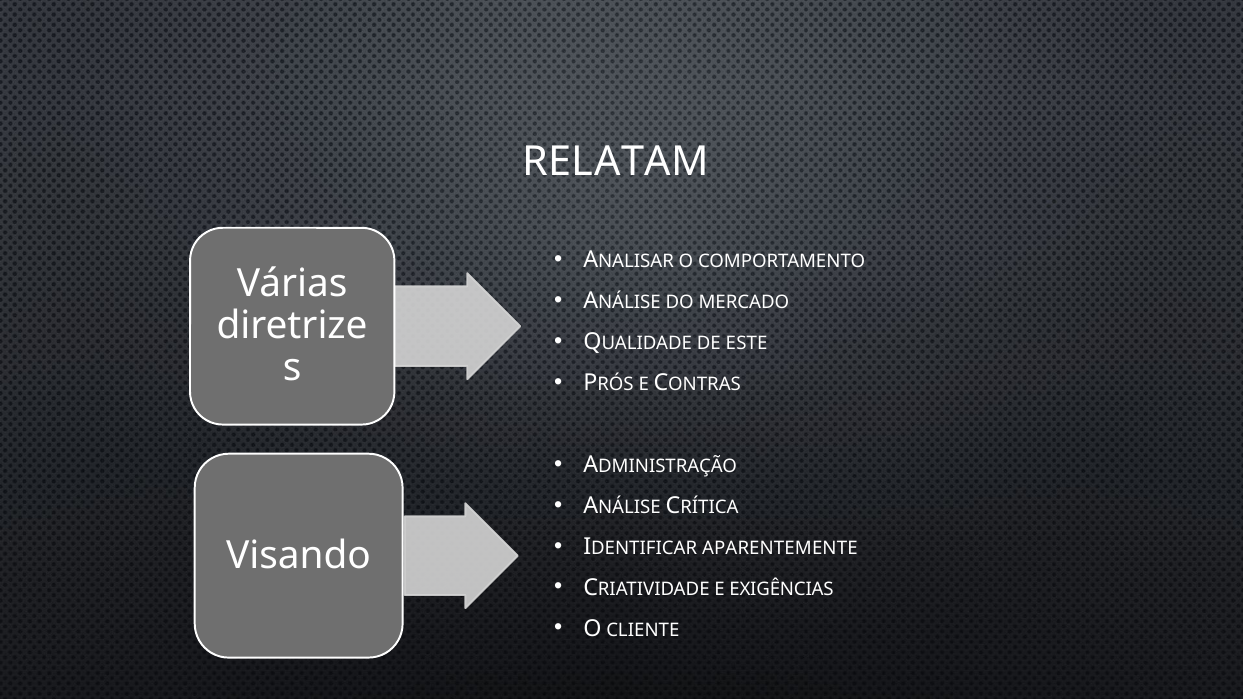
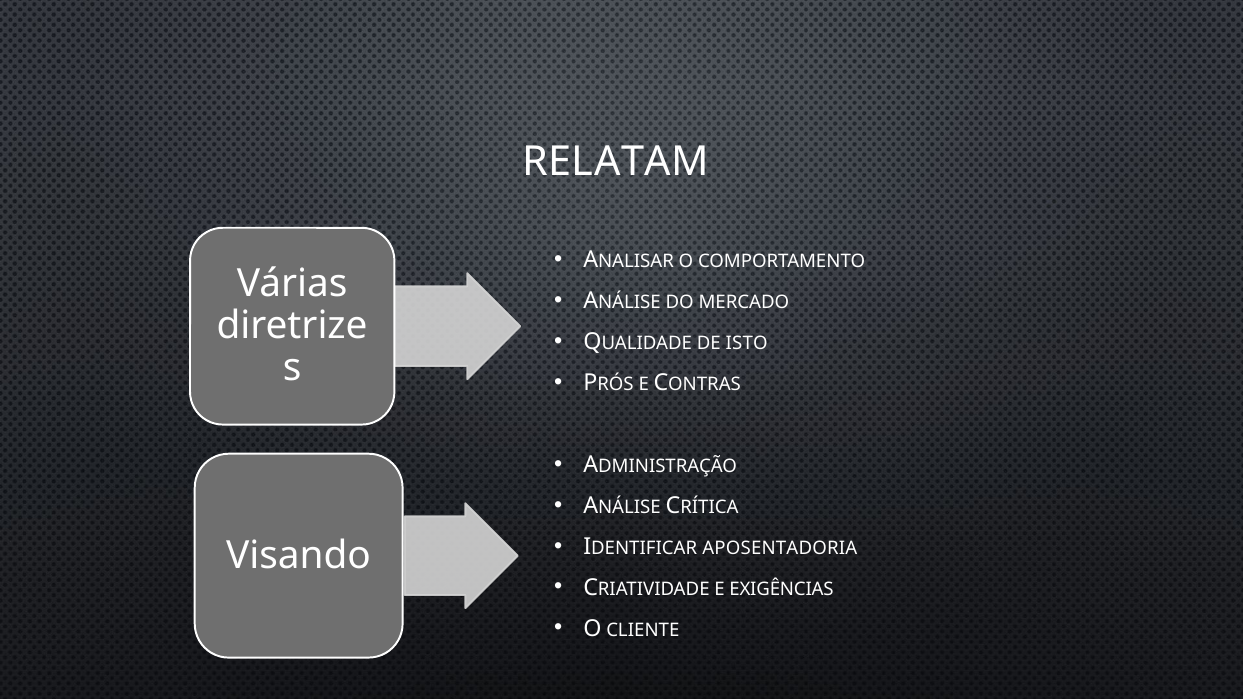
ESTE: ESTE -> ISTO
APARENTEMENTE: APARENTEMENTE -> APOSENTADORIA
